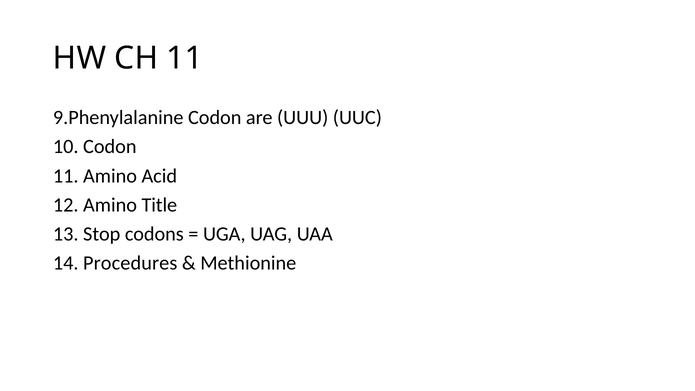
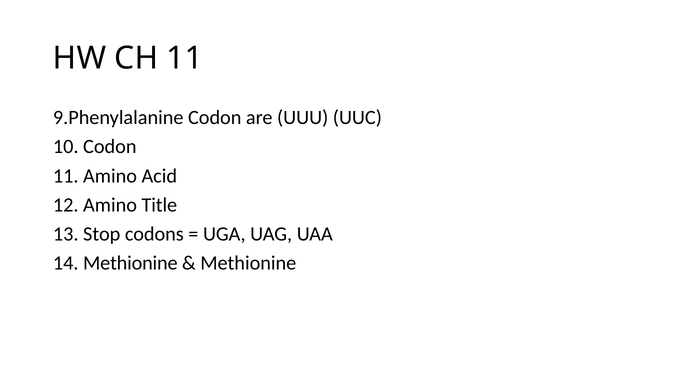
14 Procedures: Procedures -> Methionine
